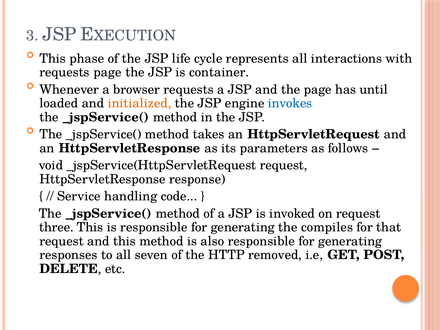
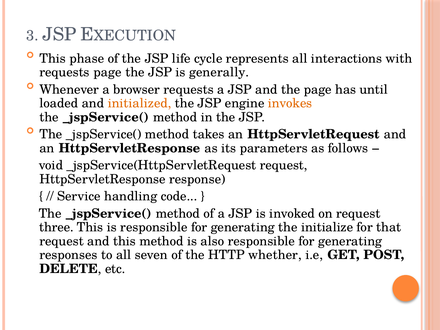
container: container -> generally
invokes colour: blue -> orange
compiles: compiles -> initialize
removed: removed -> whether
